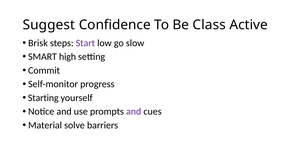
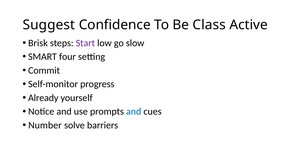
high: high -> four
Starting: Starting -> Already
and at (134, 112) colour: purple -> blue
Material: Material -> Number
